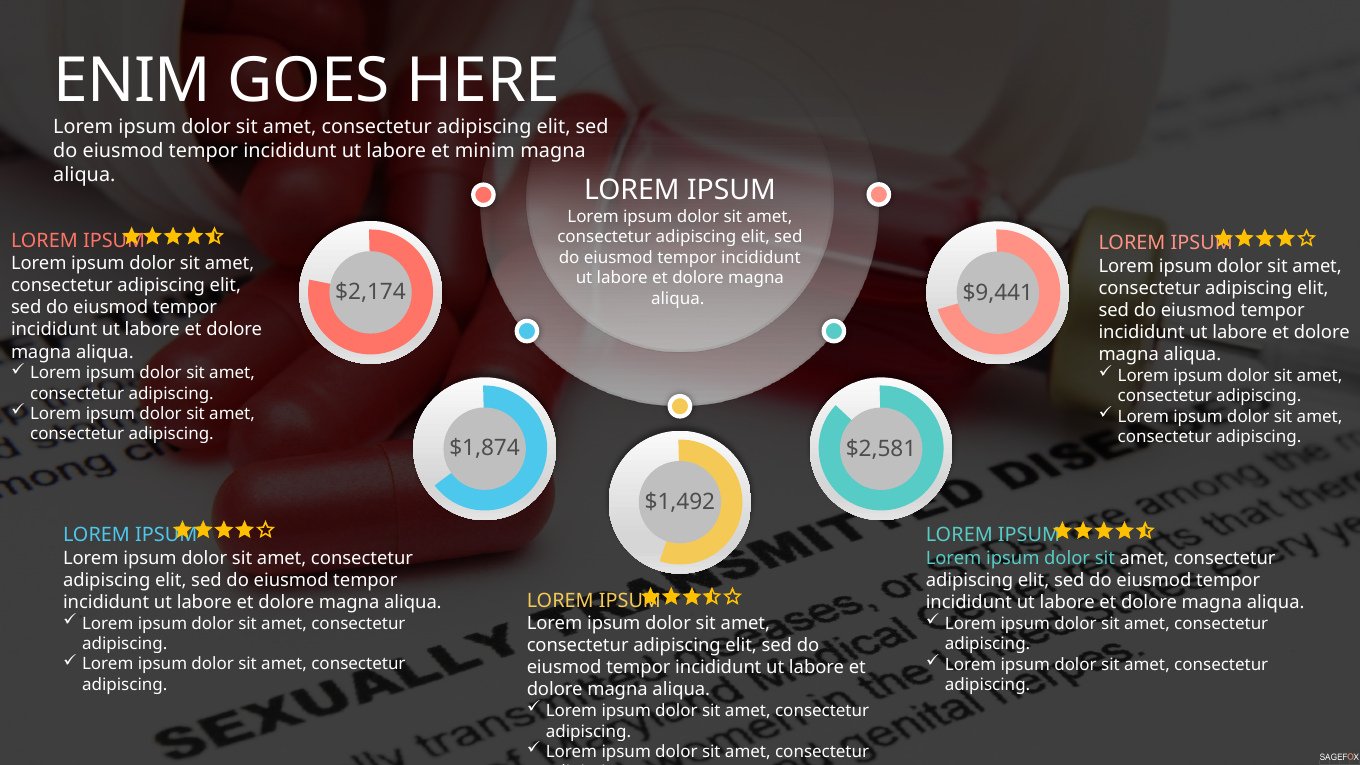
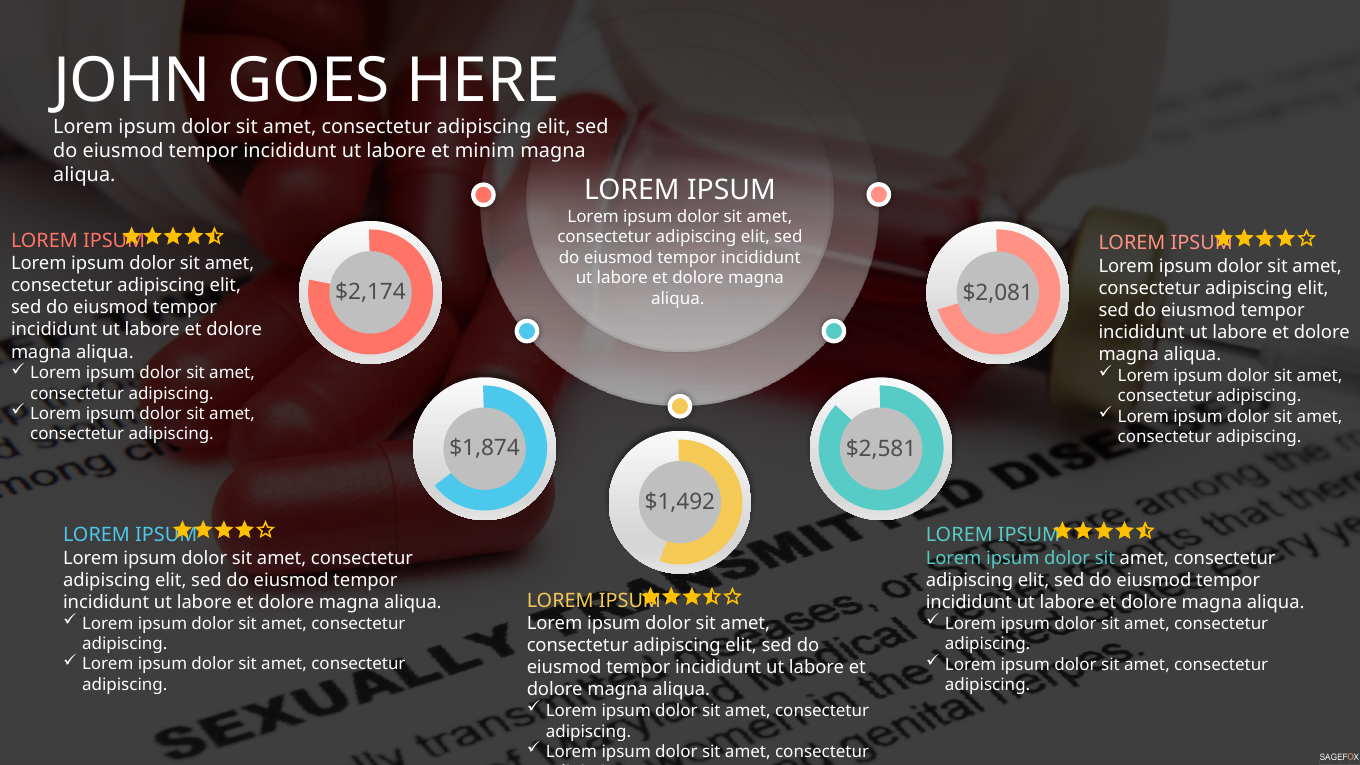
ENIM: ENIM -> JOHN
$9,441: $9,441 -> $2,081
